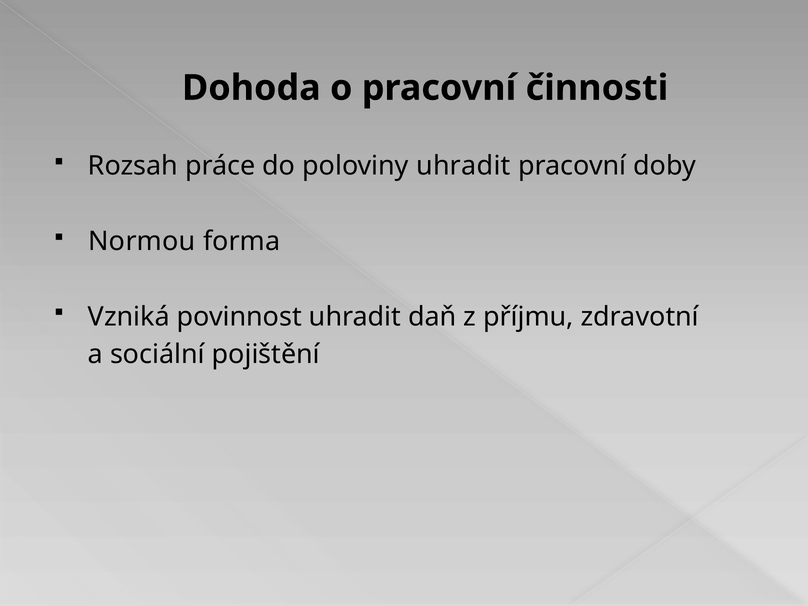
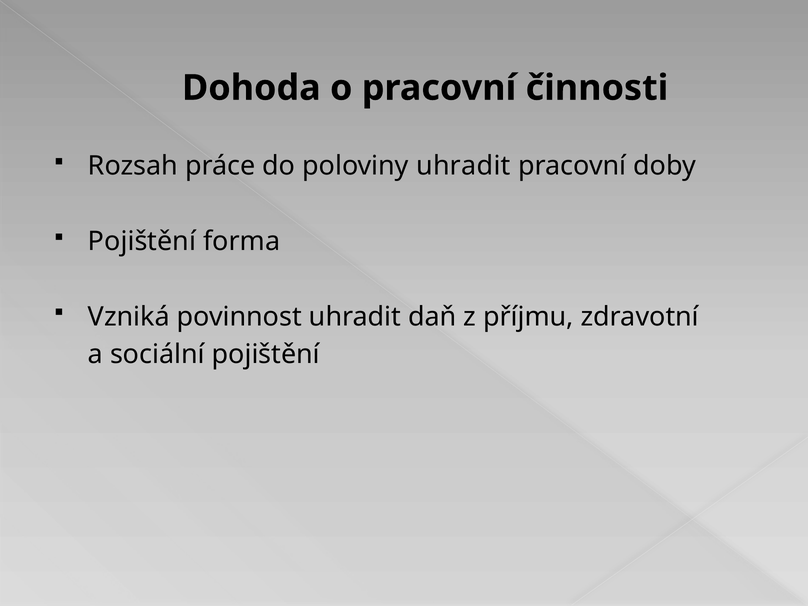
Normou at (142, 241): Normou -> Pojištění
